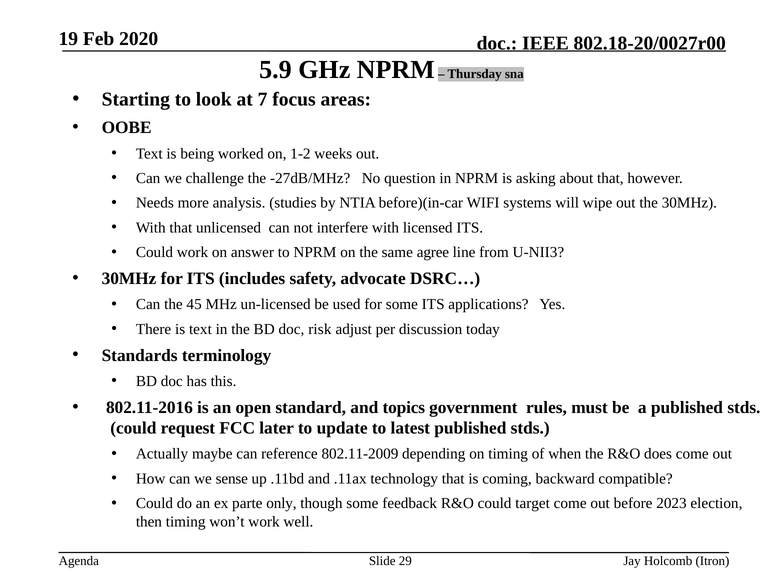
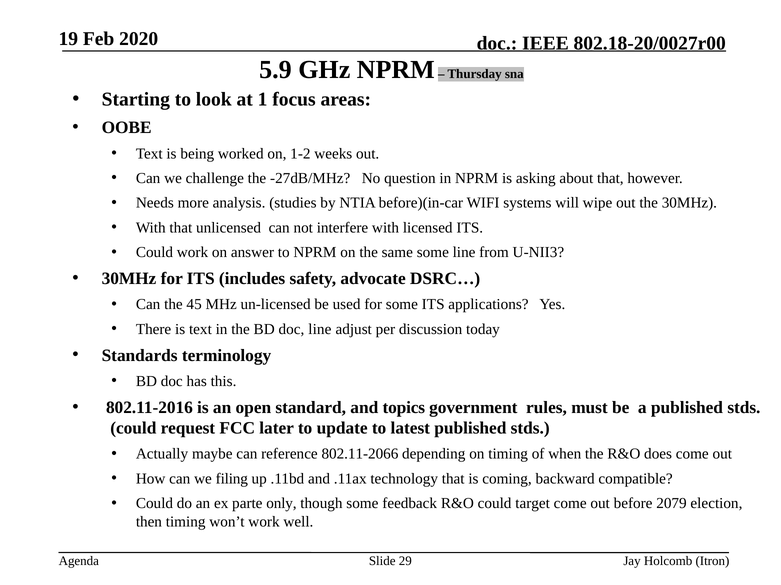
7: 7 -> 1
same agree: agree -> some
doc risk: risk -> line
802.11-2009: 802.11-2009 -> 802.11-2066
sense: sense -> filing
2023: 2023 -> 2079
